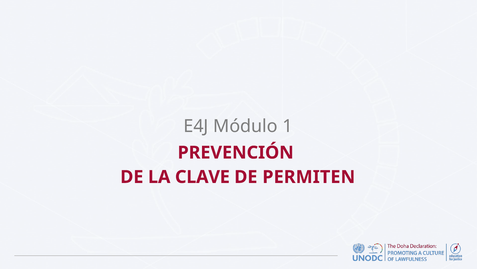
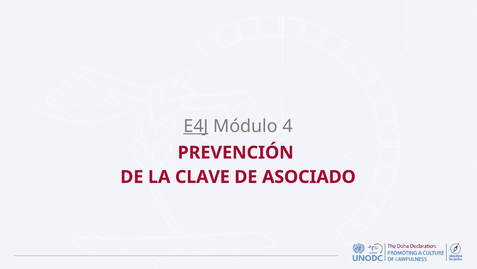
E4J underline: none -> present
1: 1 -> 4
PERMITEN: PERMITEN -> ASOCIADO
